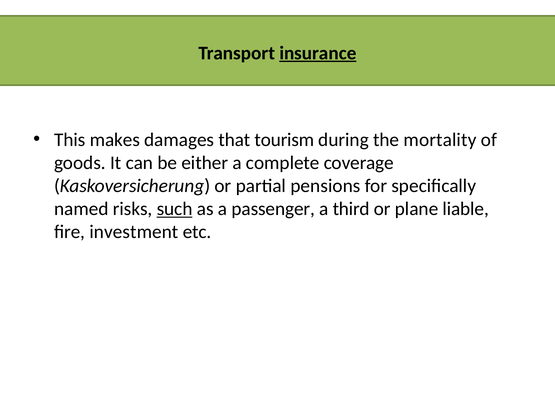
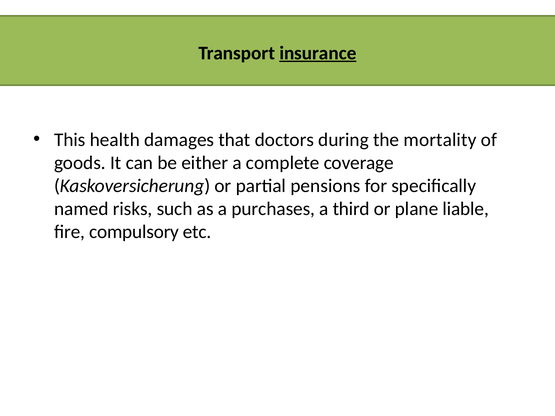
makes: makes -> health
tourism: tourism -> doctors
such underline: present -> none
passenger: passenger -> purchases
investment: investment -> compulsory
